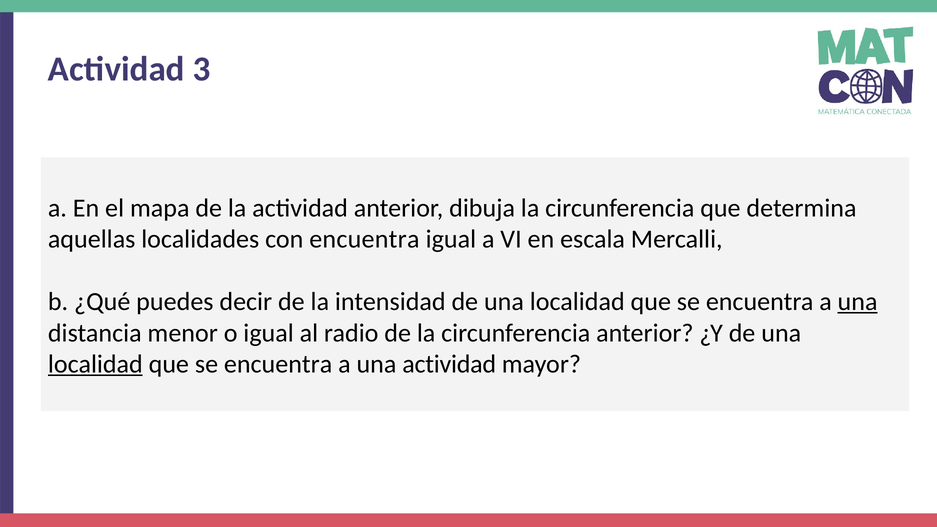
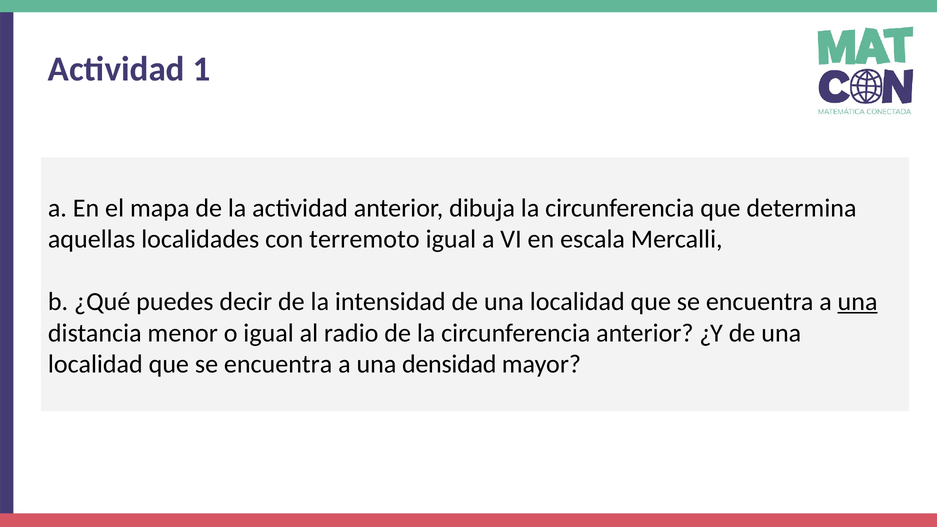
3: 3 -> 1
con encuentra: encuentra -> terremoto
localidad at (95, 364) underline: present -> none
una actividad: actividad -> densidad
